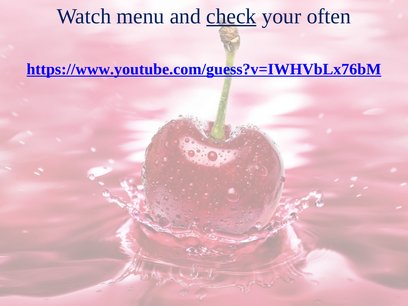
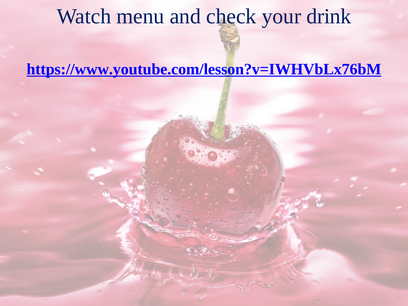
check underline: present -> none
often: often -> drink
https://www.youtube.com/guess?v=IWHVbLx76bM: https://www.youtube.com/guess?v=IWHVbLx76bM -> https://www.youtube.com/lesson?v=IWHVbLx76bM
